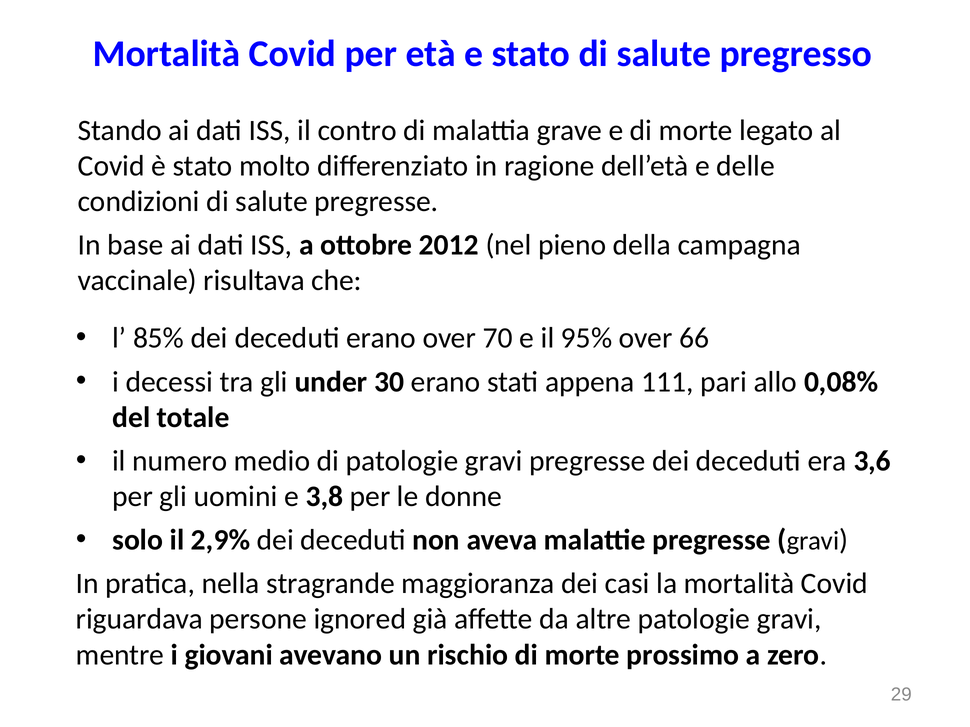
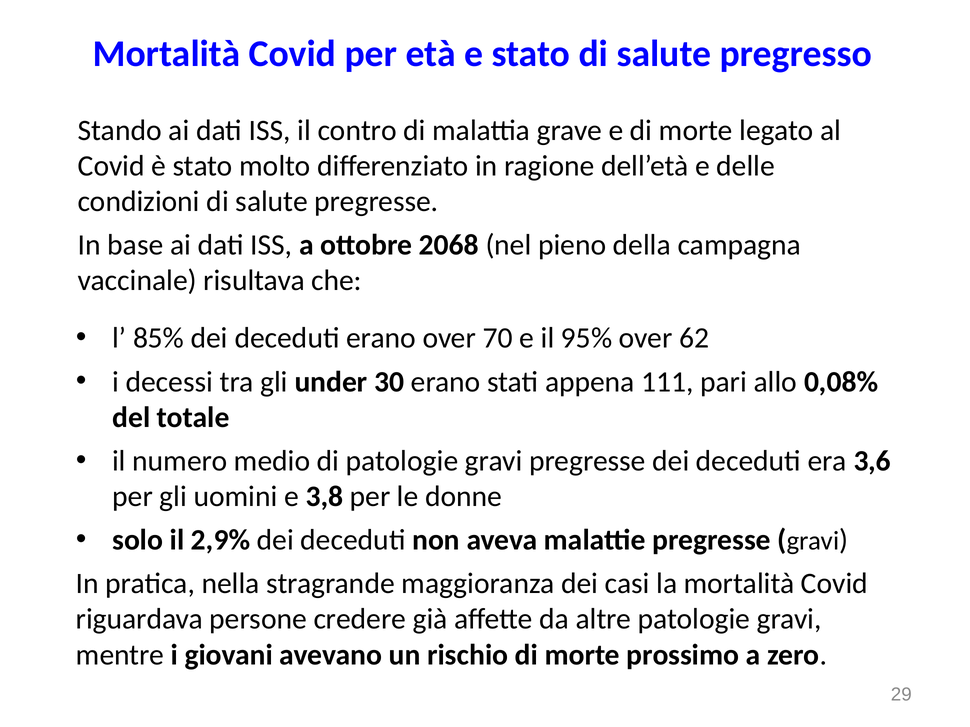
2012: 2012 -> 2068
66: 66 -> 62
ignored: ignored -> credere
